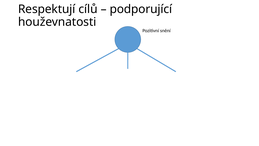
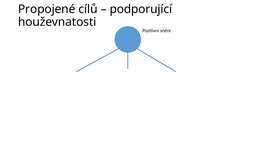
Respektují: Respektují -> Propojené
